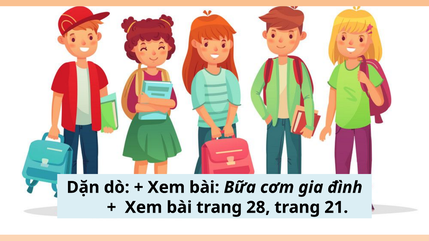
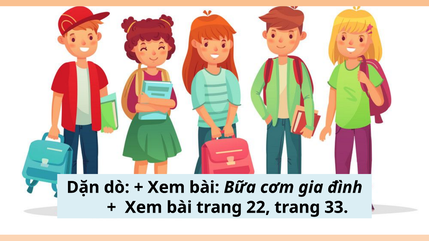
28: 28 -> 22
21: 21 -> 33
